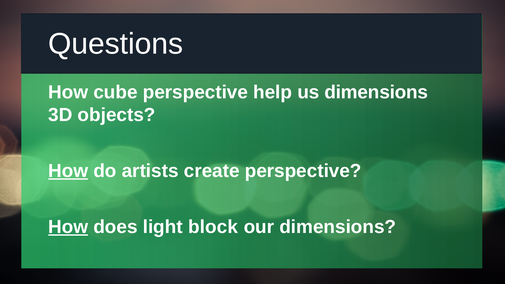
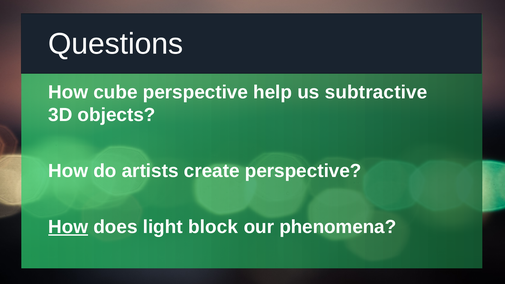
us dimensions: dimensions -> subtractive
How at (68, 171) underline: present -> none
our dimensions: dimensions -> phenomena
